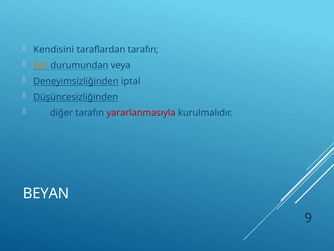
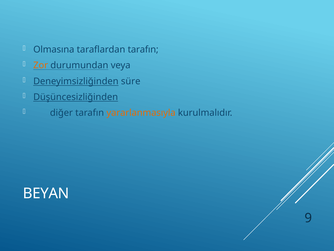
Kendisini: Kendisini -> Olmasına
iptal: iptal -> süre
yararlanmasıyla colour: red -> orange
